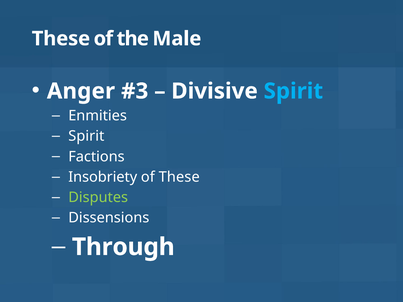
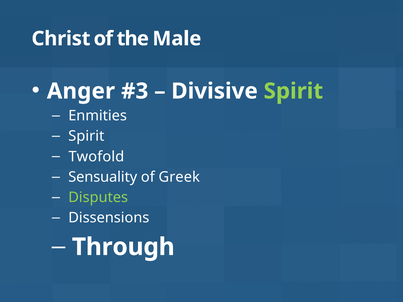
These at (61, 39): These -> Christ
Spirit at (293, 91) colour: light blue -> light green
Factions: Factions -> Twofold
Insobriety: Insobriety -> Sensuality
of These: These -> Greek
